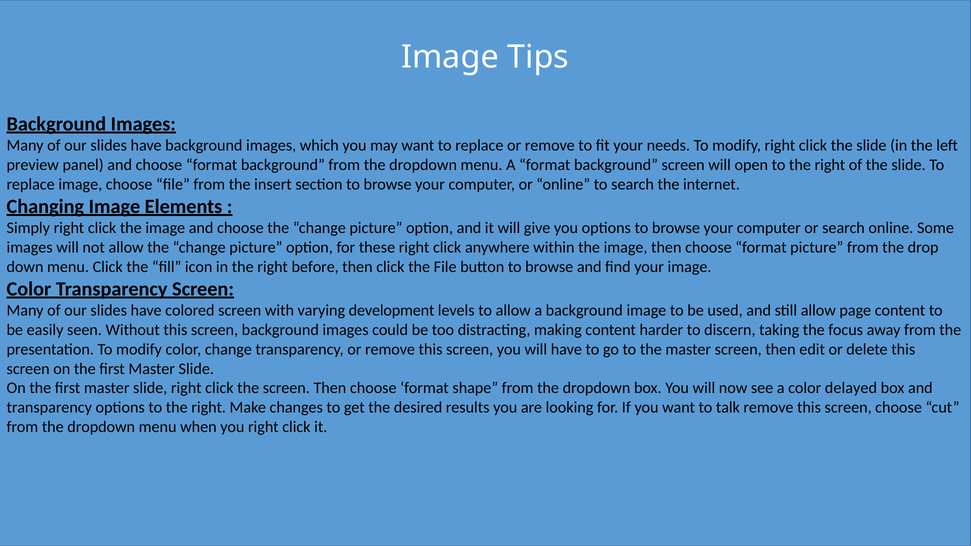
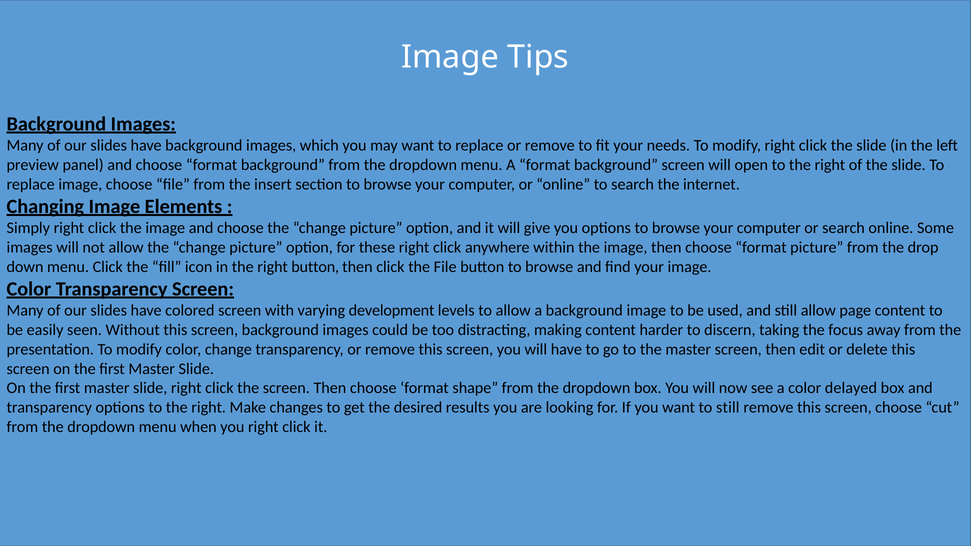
right before: before -> button
to talk: talk -> still
